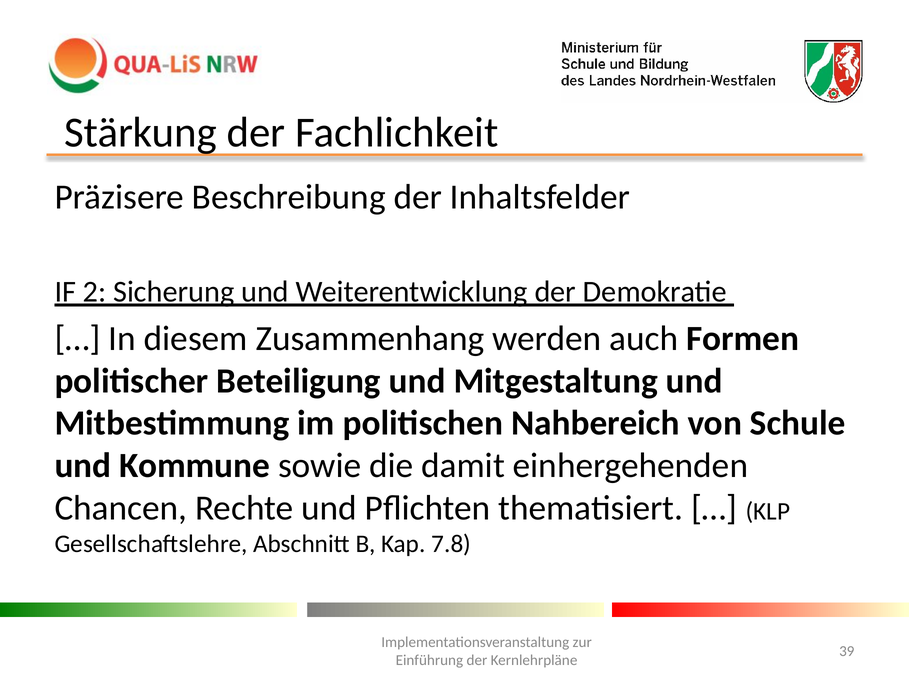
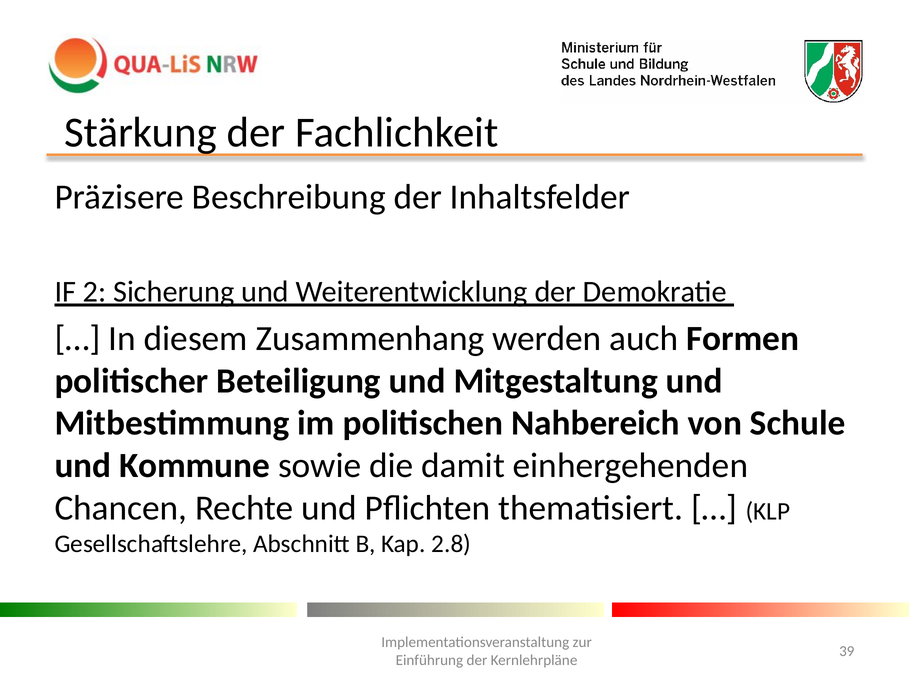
7.8: 7.8 -> 2.8
